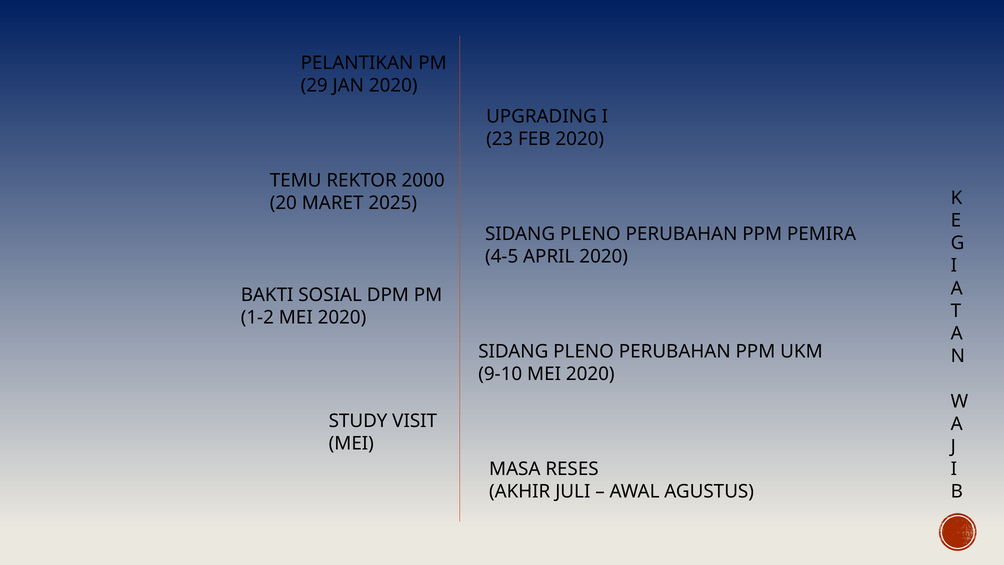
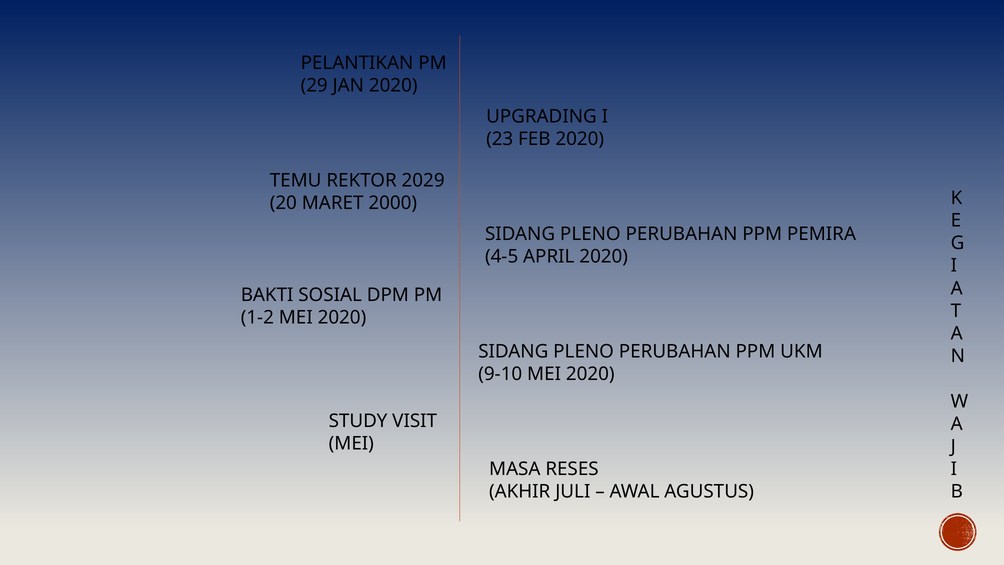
2000: 2000 -> 2029
2025: 2025 -> 2000
